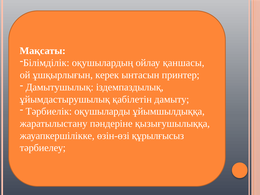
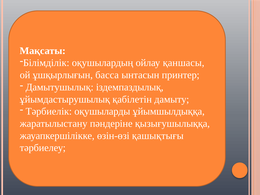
керек: керек -> басса
құрылғысыз: құрылғысыз -> қашықтығы
